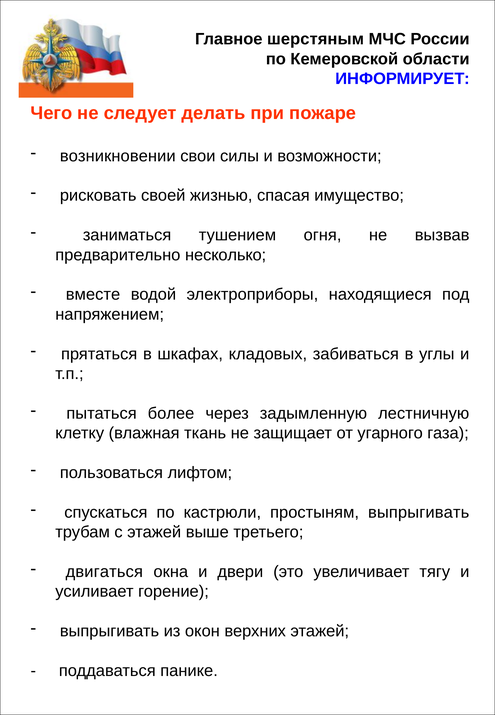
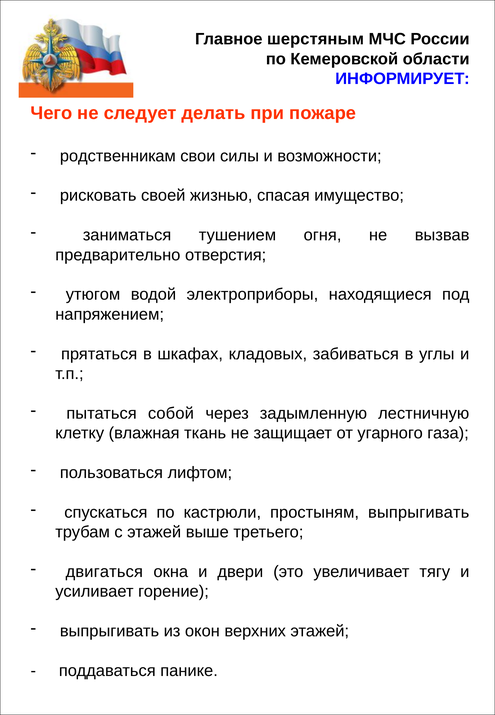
возникновении: возникновении -> родственникам
несколько: несколько -> отверстия
вместе: вместе -> утюгом
более: более -> собой
